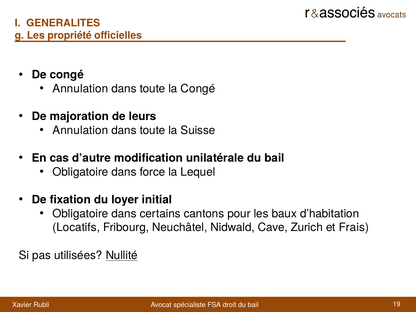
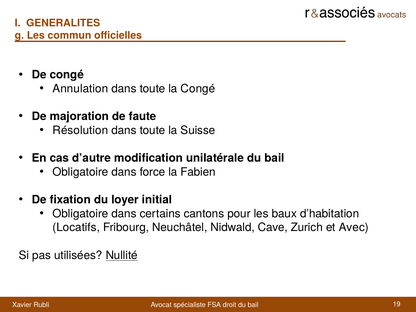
propriété: propriété -> commun
leurs: leurs -> faute
Annulation at (80, 130): Annulation -> Résolution
Lequel: Lequel -> Fabien
Frais: Frais -> Avec
